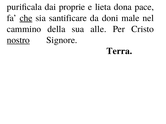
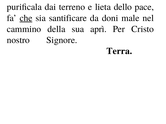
proprie: proprie -> terreno
dona: dona -> dello
alle: alle -> aprì
nostro underline: present -> none
